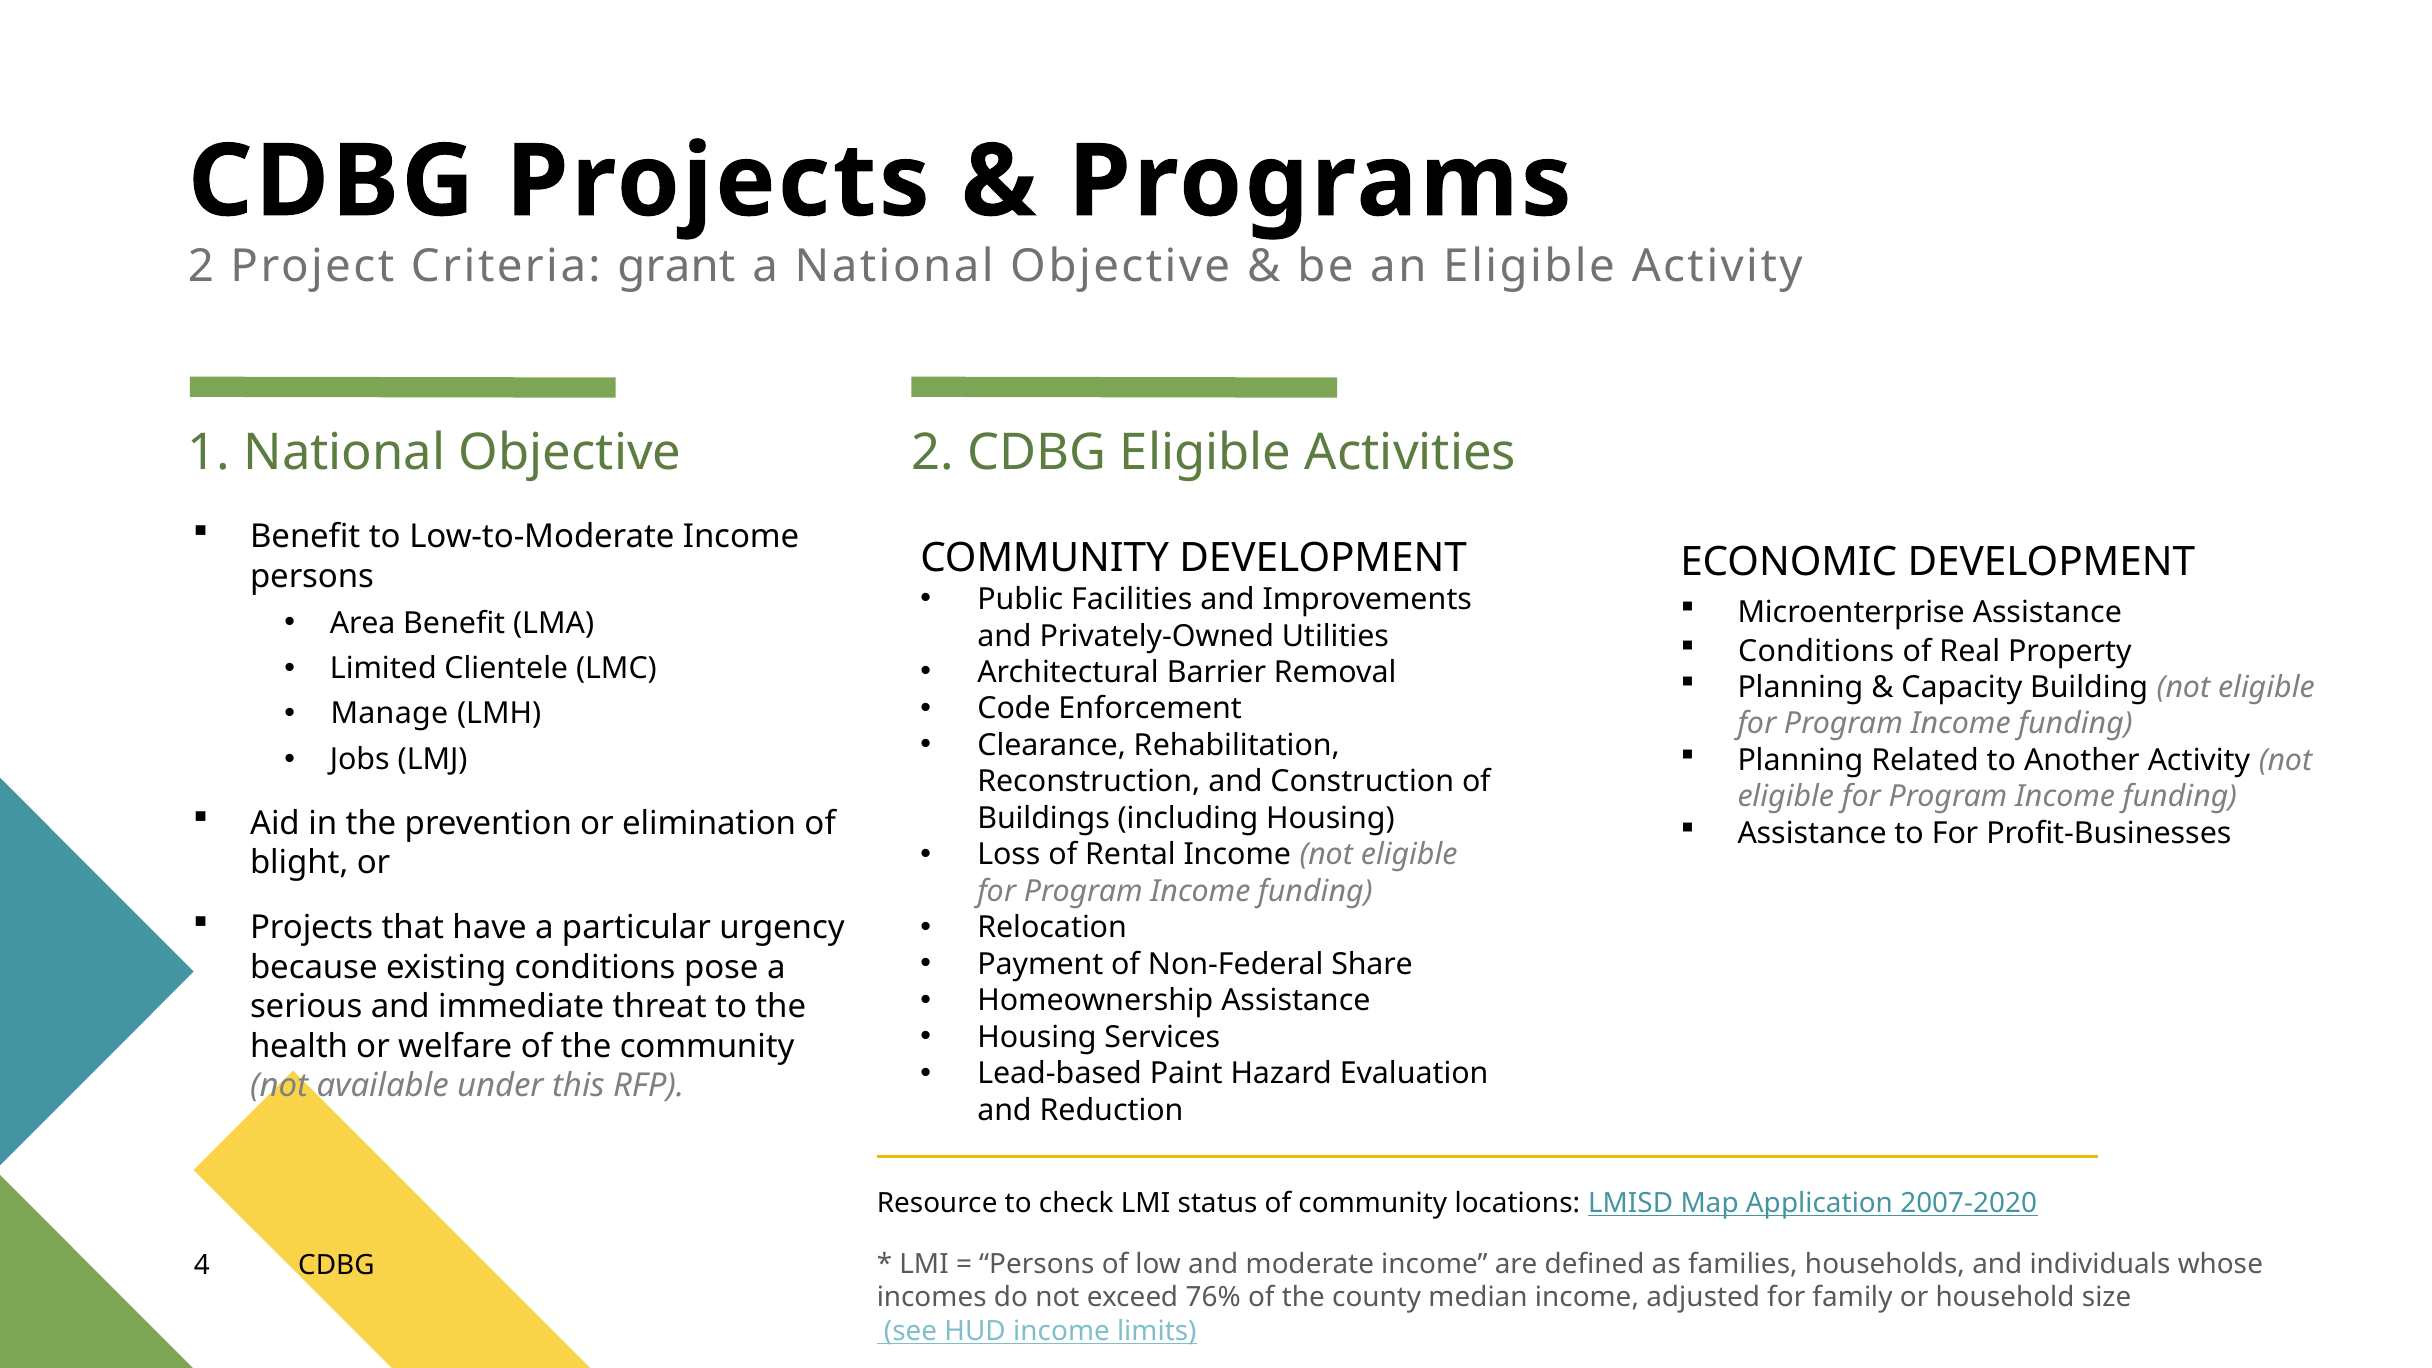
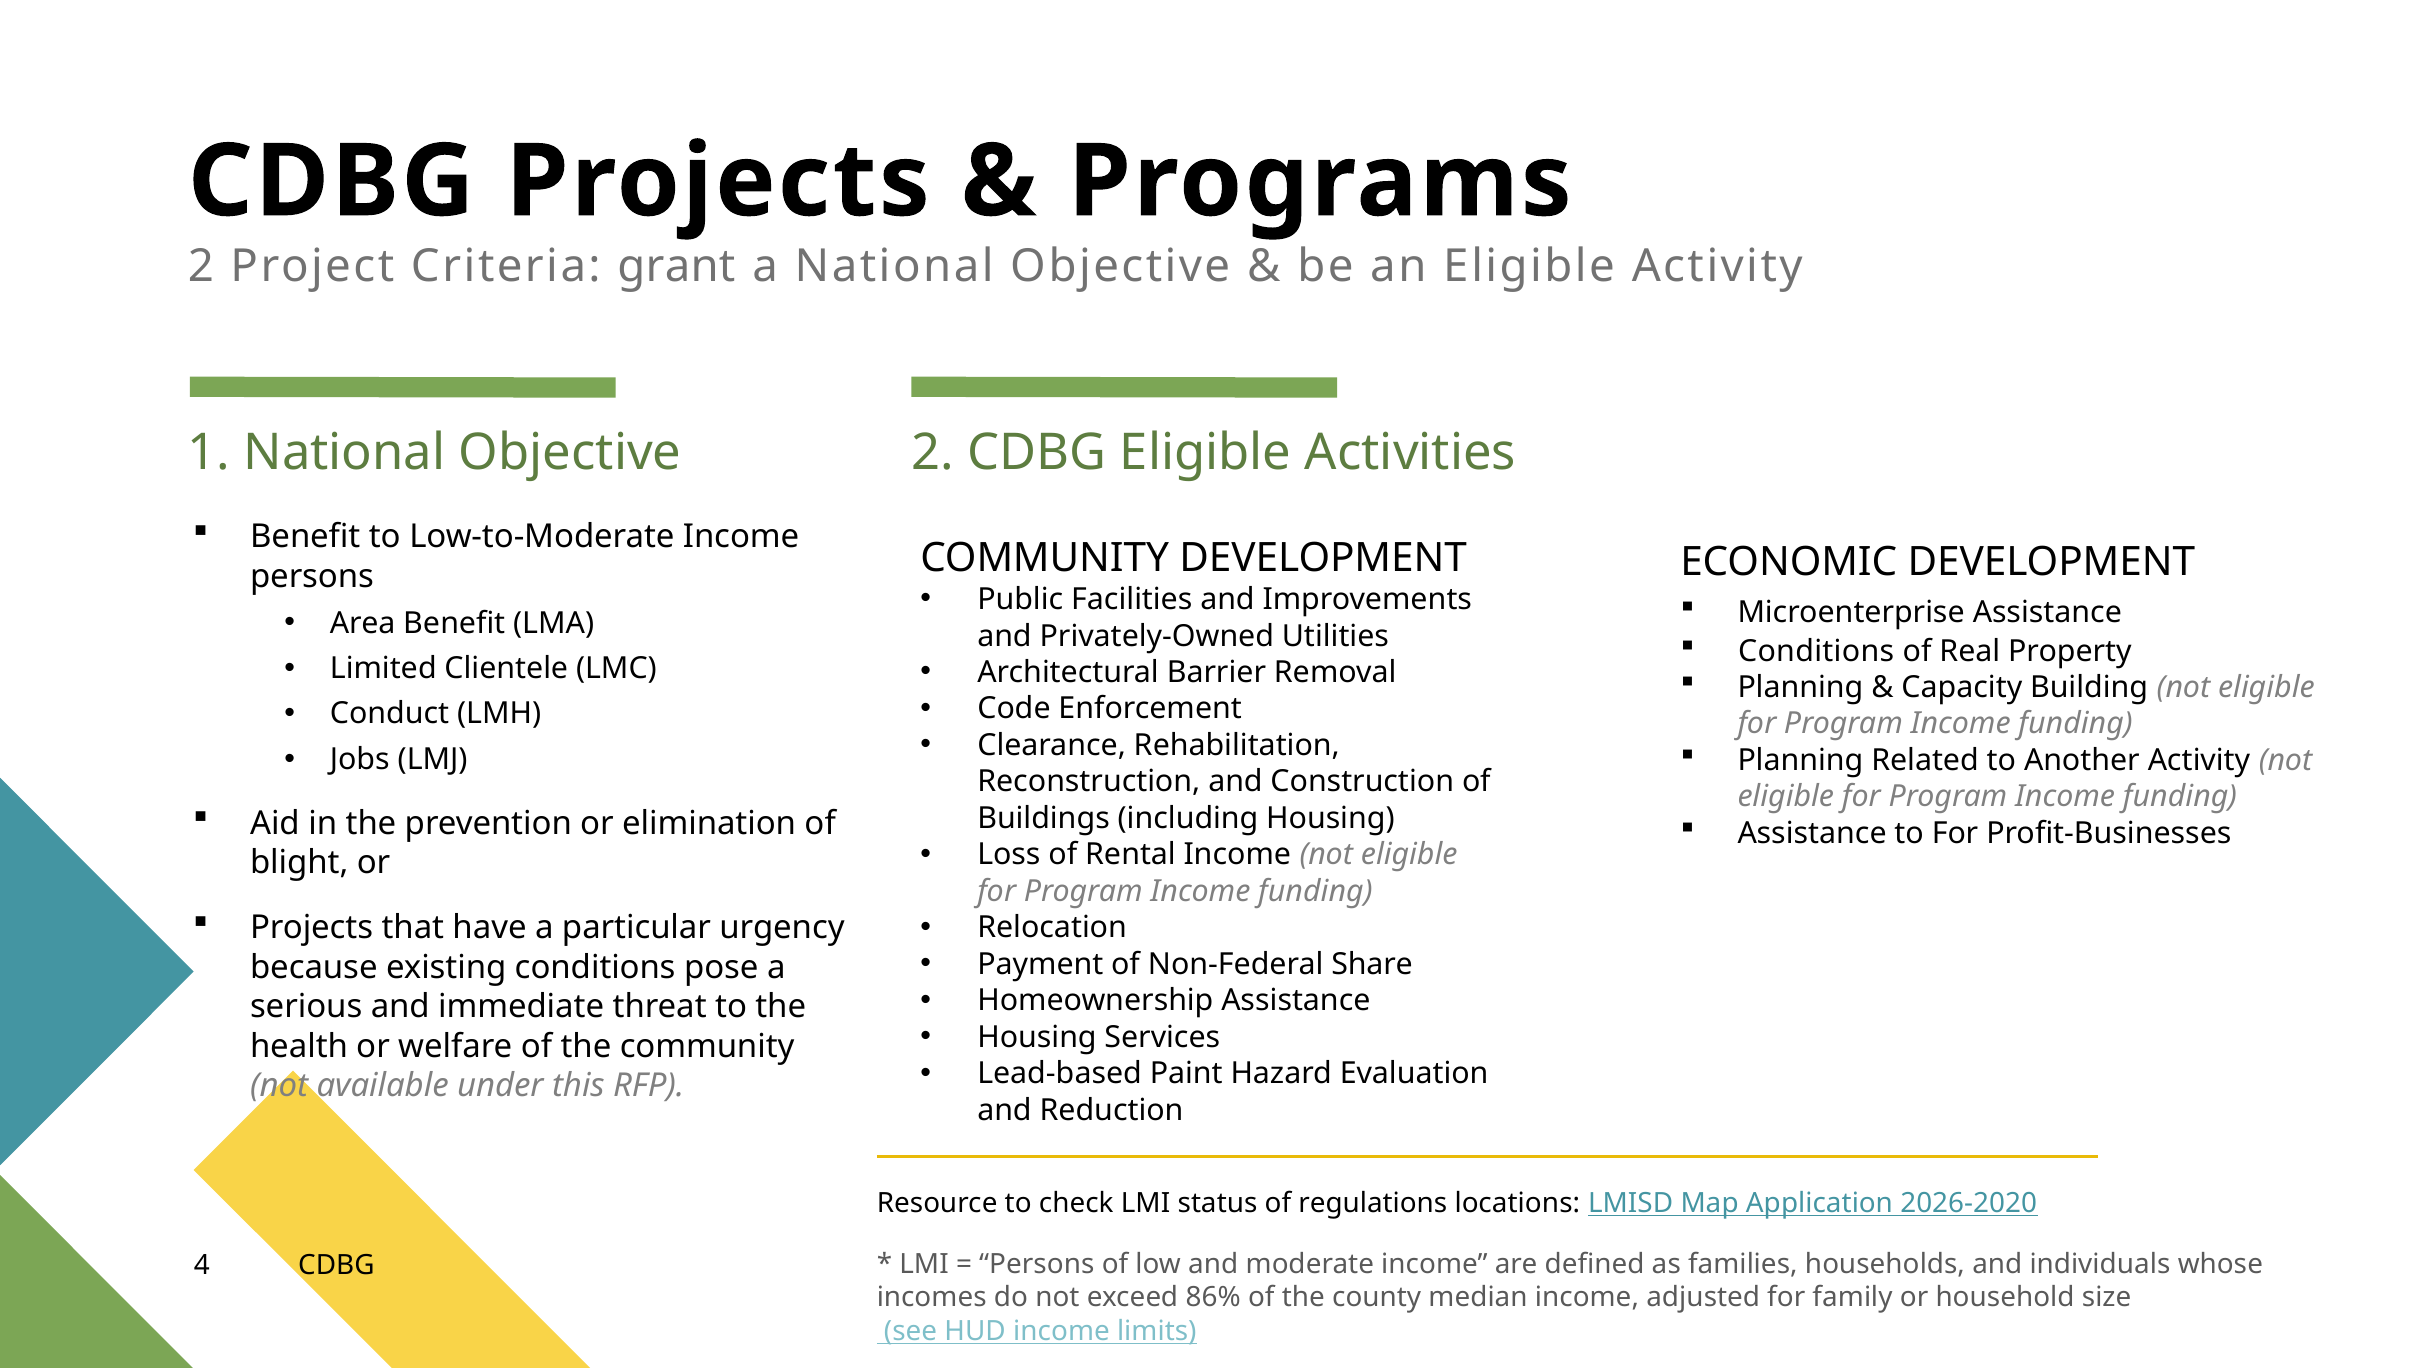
Manage: Manage -> Conduct
of community: community -> regulations
2007-2020: 2007-2020 -> 2026-2020
76%: 76% -> 86%
